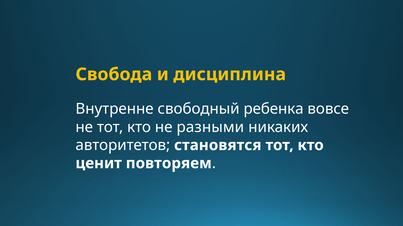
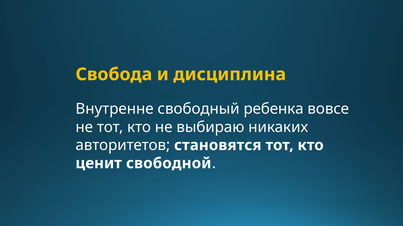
разными: разными -> выбираю
повторяем: повторяем -> свободной
